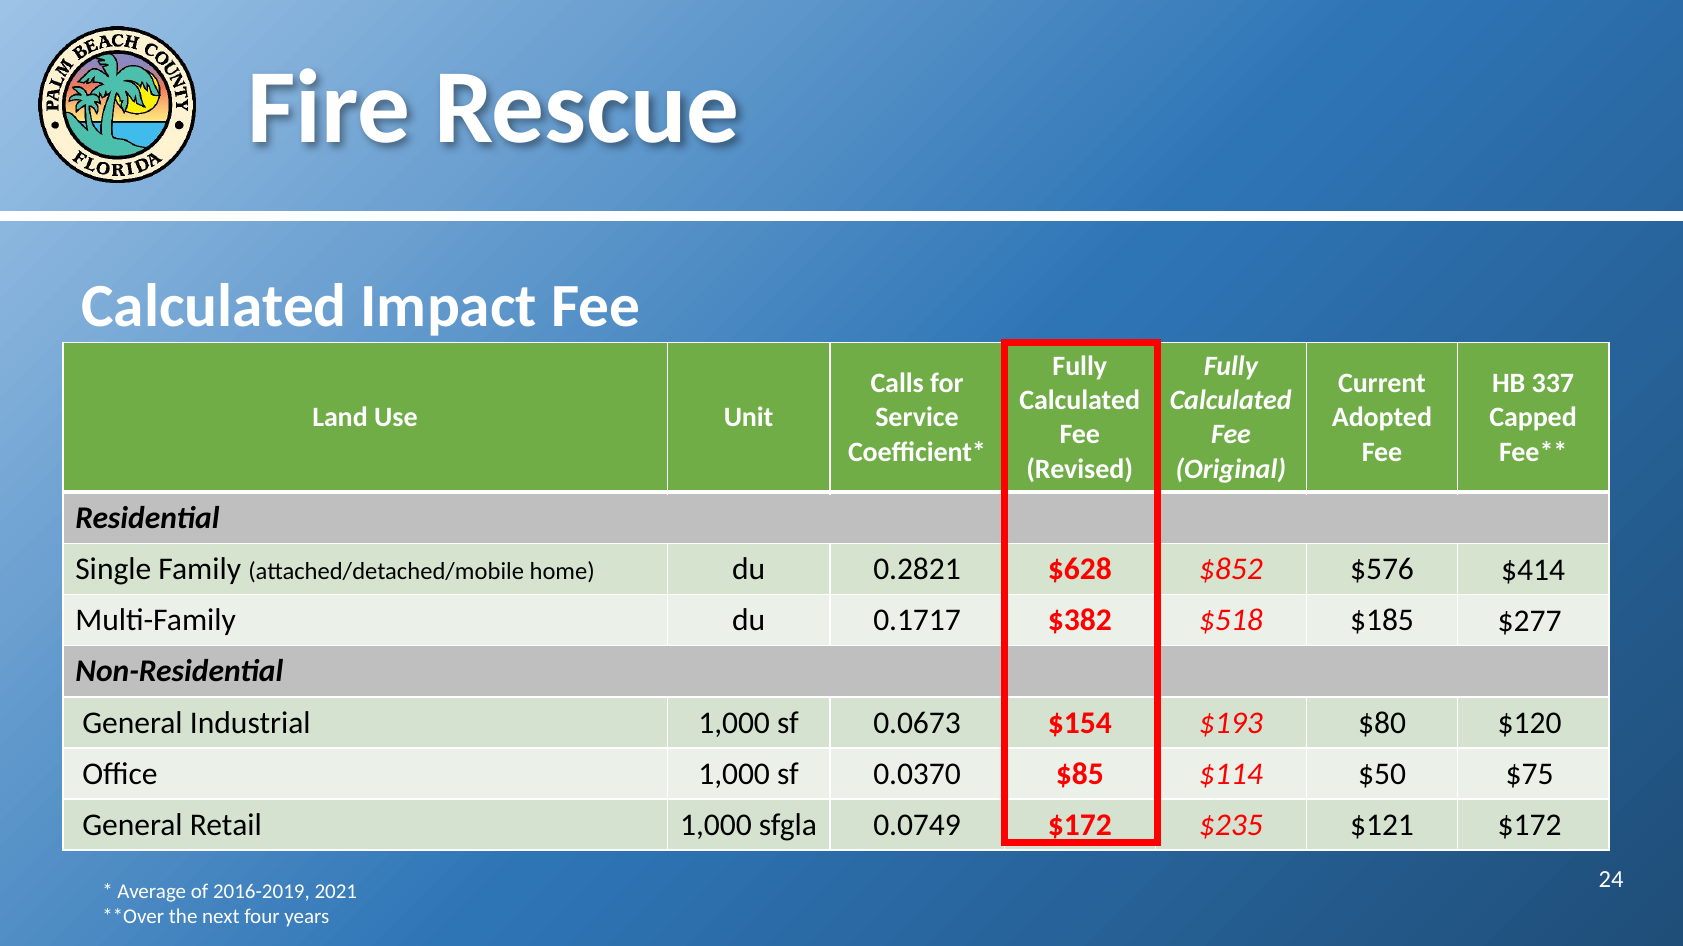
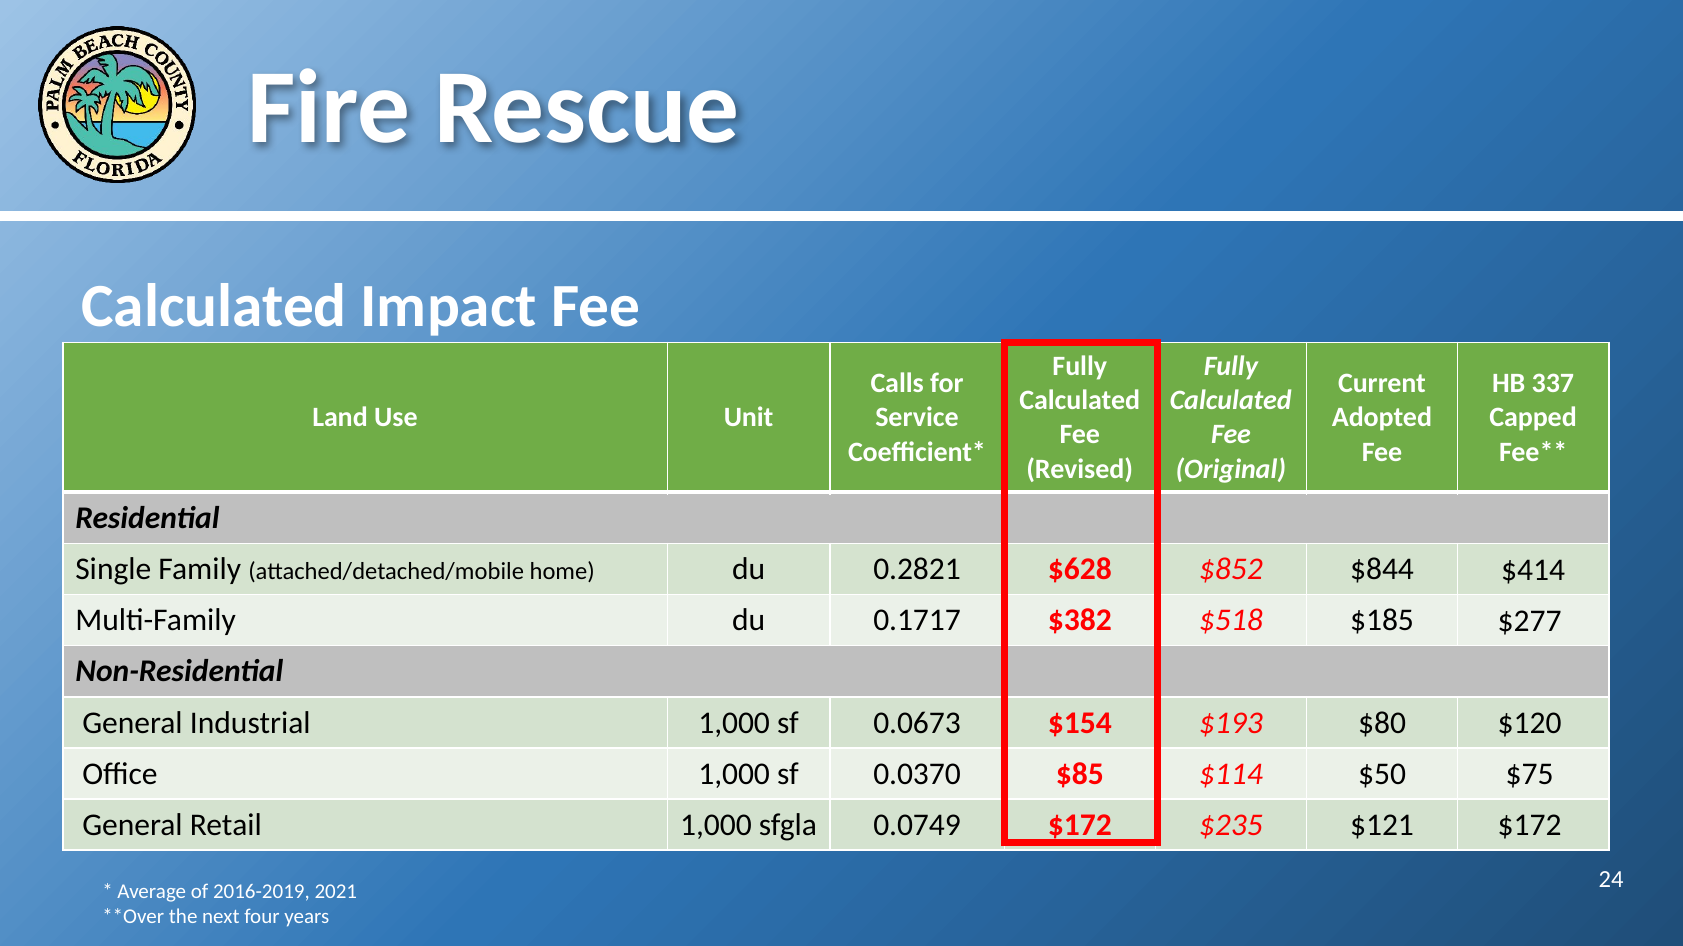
$576: $576 -> $844
